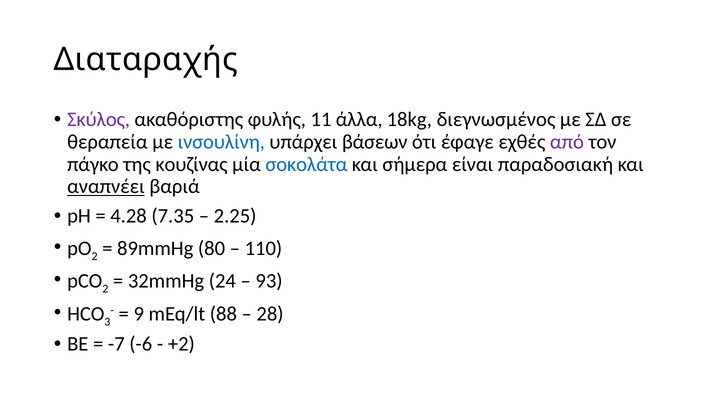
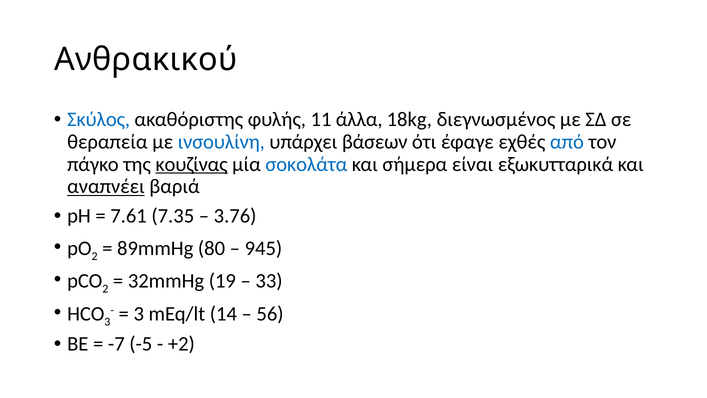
Διαταραχής: Διαταραχής -> Ανθρακικού
Σκύλος colour: purple -> blue
από colour: purple -> blue
κουζίνας underline: none -> present
παραδοσιακή: παραδοσιακή -> εξωκυτταρικά
4.28: 4.28 -> 7.61
2.25: 2.25 -> 3.76
110: 110 -> 945
24: 24 -> 19
93: 93 -> 33
9 at (139, 314): 9 -> 3
88: 88 -> 14
28: 28 -> 56
-6: -6 -> -5
